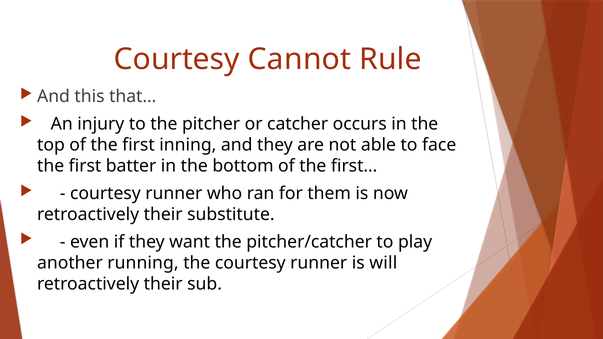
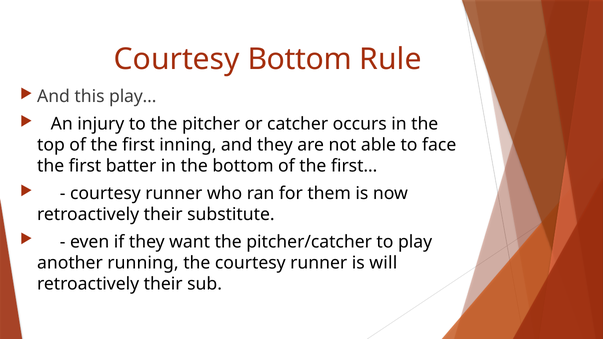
Courtesy Cannot: Cannot -> Bottom
that…: that… -> play…
